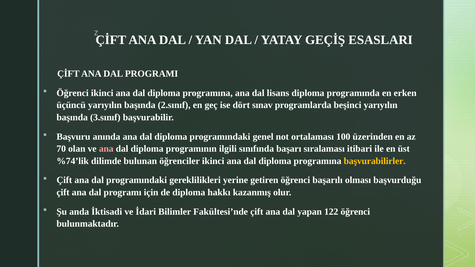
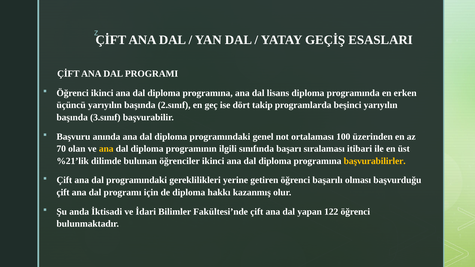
sınav: sınav -> takip
ana at (106, 149) colour: pink -> yellow
%74’lik: %74’lik -> %21’lik
